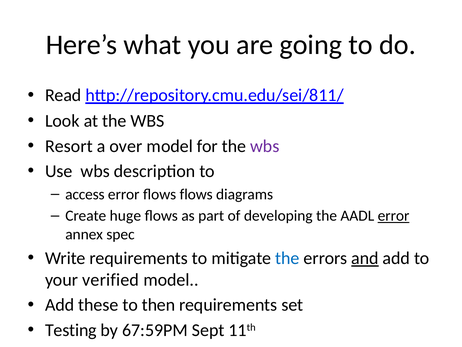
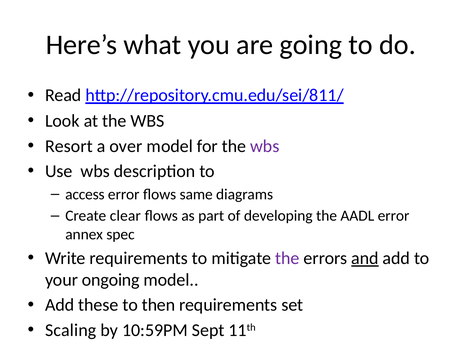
flows flows: flows -> same
huge: huge -> clear
error at (394, 216) underline: present -> none
the at (287, 258) colour: blue -> purple
verified: verified -> ongoing
Testing: Testing -> Scaling
67:59PM: 67:59PM -> 10:59PM
